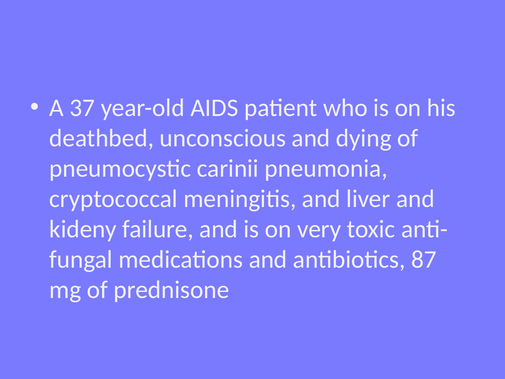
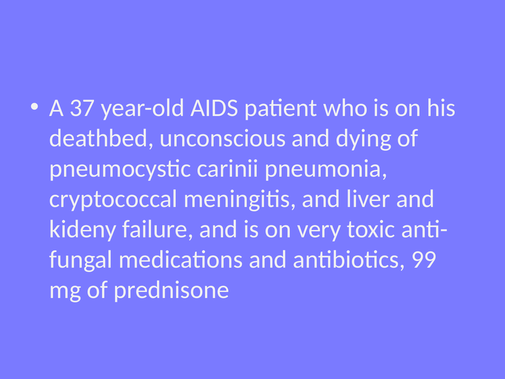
87: 87 -> 99
